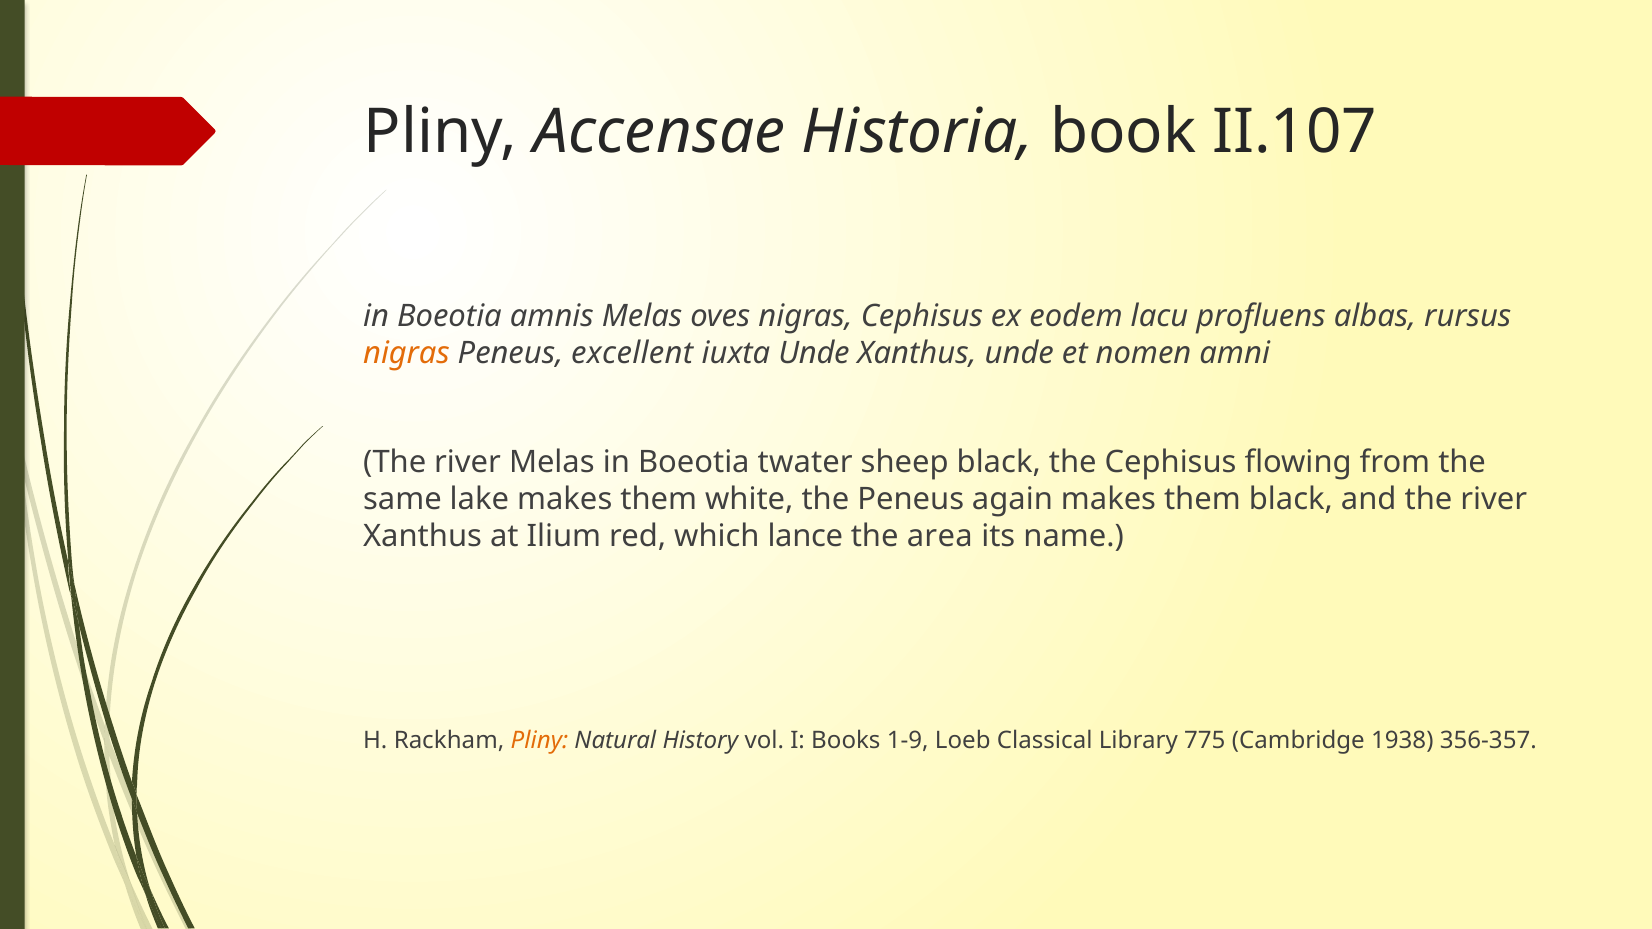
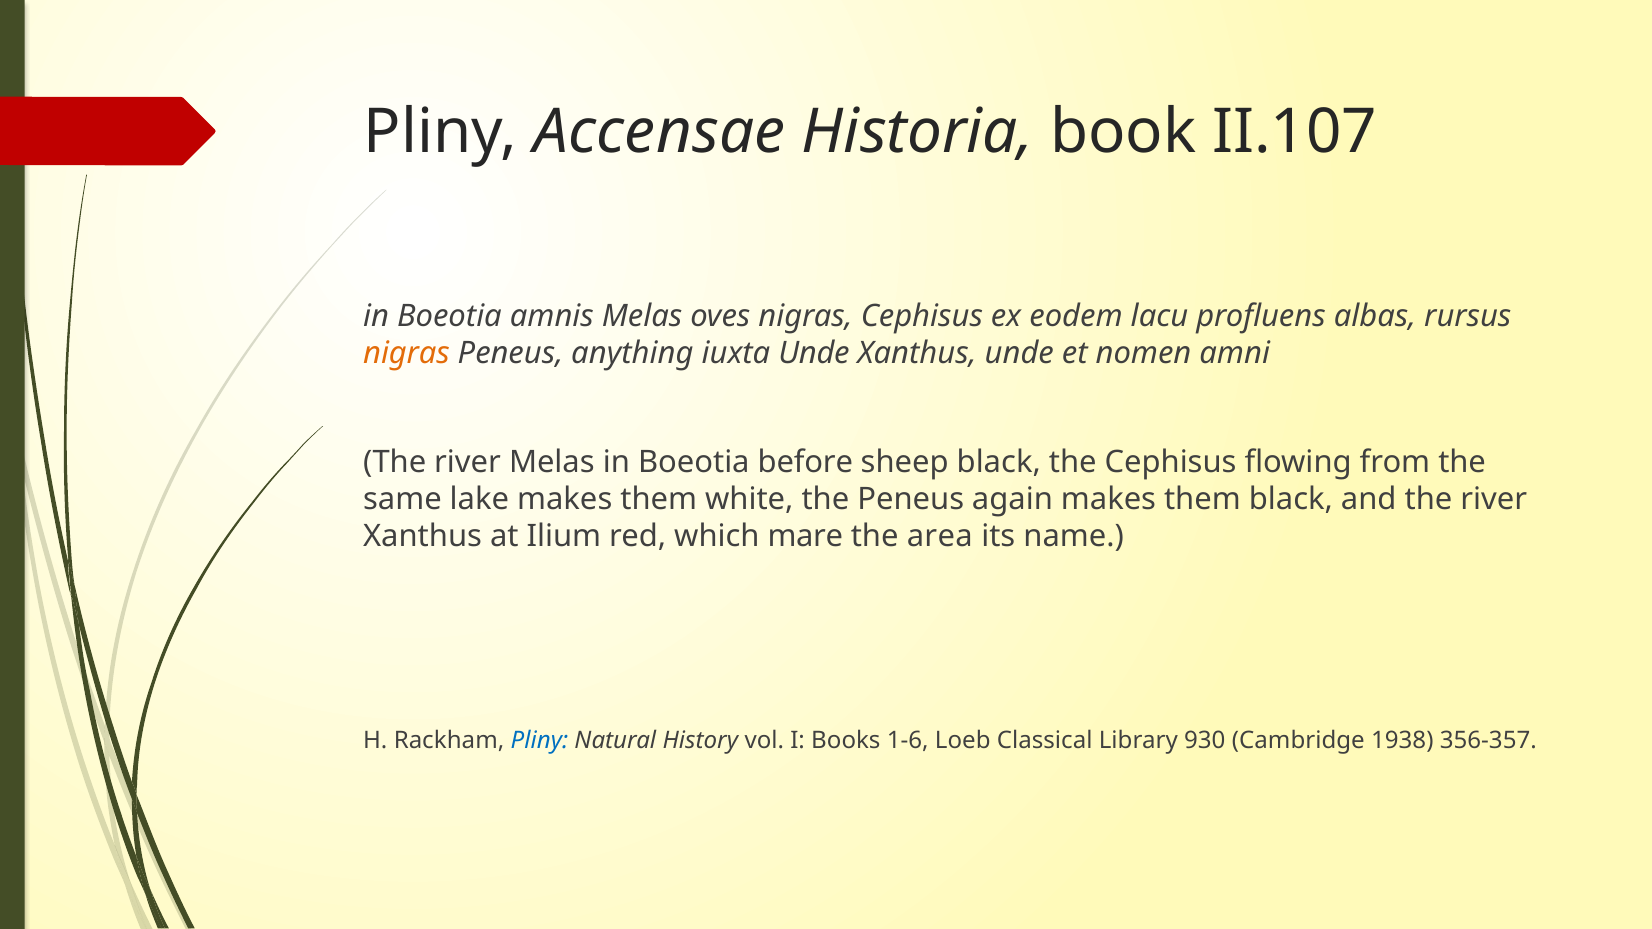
excellent: excellent -> anything
twater: twater -> before
lance: lance -> mare
Pliny at (539, 741) colour: orange -> blue
1-9: 1-9 -> 1-6
775: 775 -> 930
